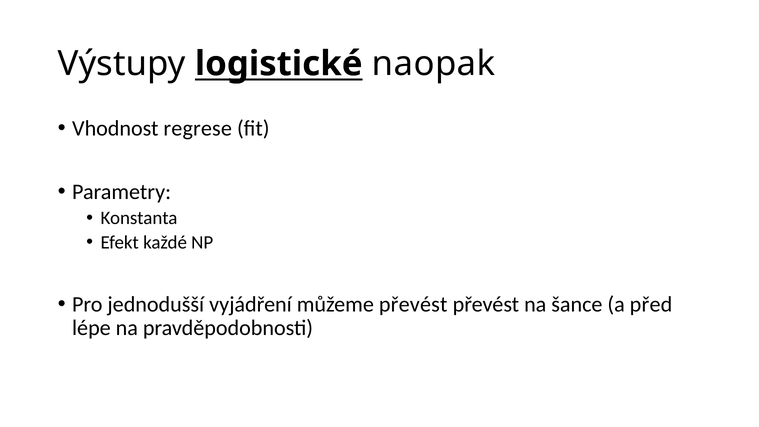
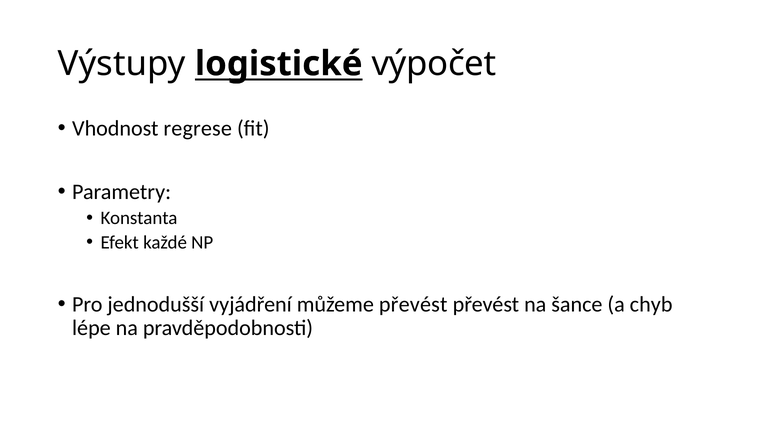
naopak: naopak -> výpočet
před: před -> chyb
